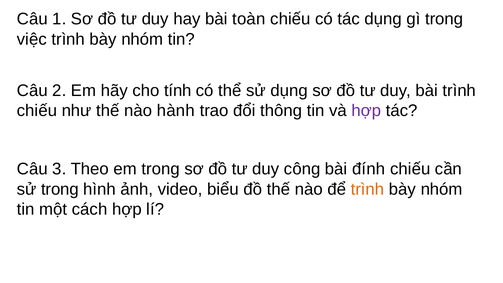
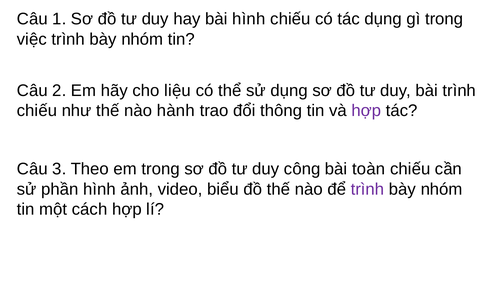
bài toàn: toàn -> hình
tính: tính -> liệu
đính: đính -> toàn
sử trong: trong -> phần
trình at (368, 189) colour: orange -> purple
